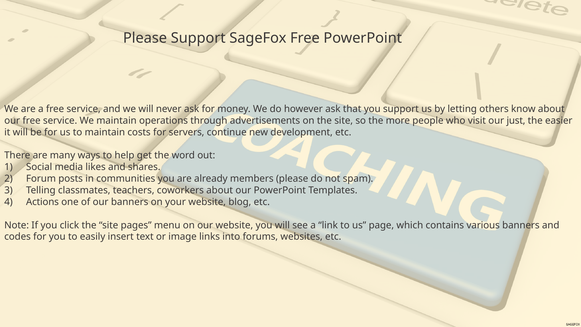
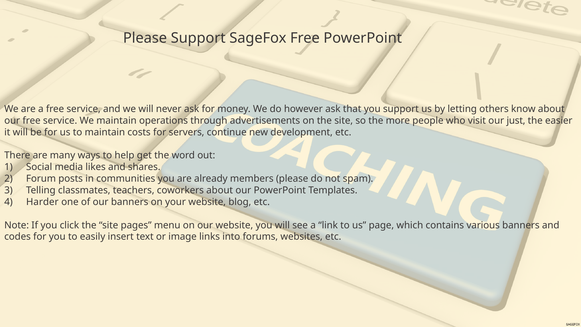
Actions: Actions -> Harder
